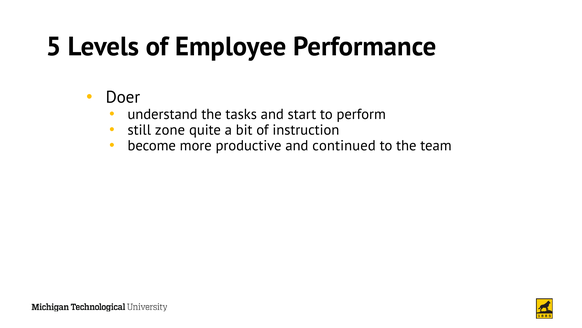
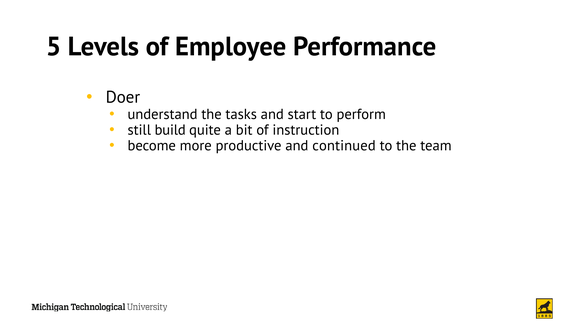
zone: zone -> build
